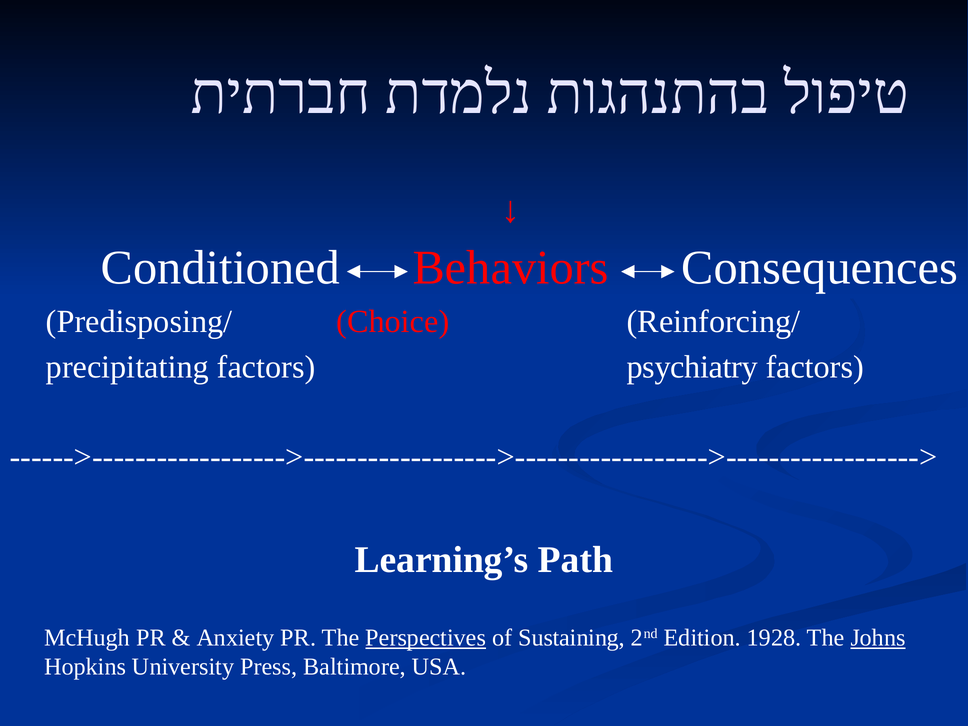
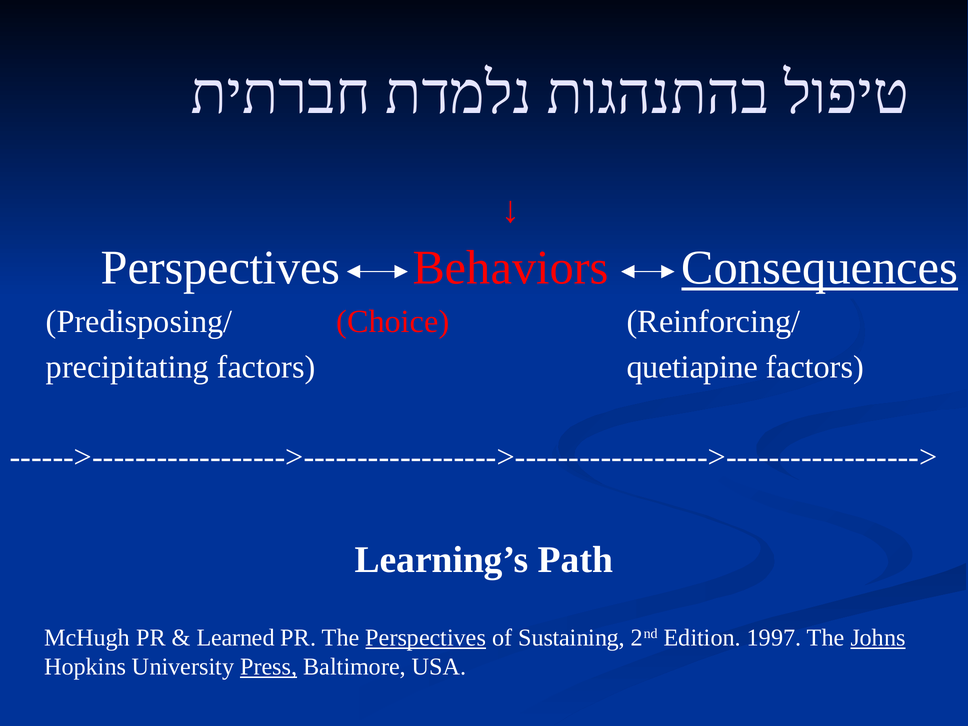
Conditioned at (220, 268): Conditioned -> Perspectives
Consequences underline: none -> present
psychiatry: psychiatry -> quetiapine
Anxiety: Anxiety -> Learned
1928: 1928 -> 1997
Press underline: none -> present
